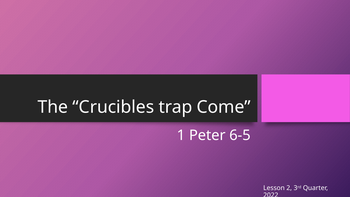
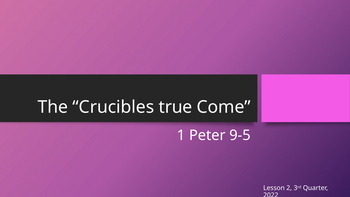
trap: trap -> true
6-5: 6-5 -> 9-5
